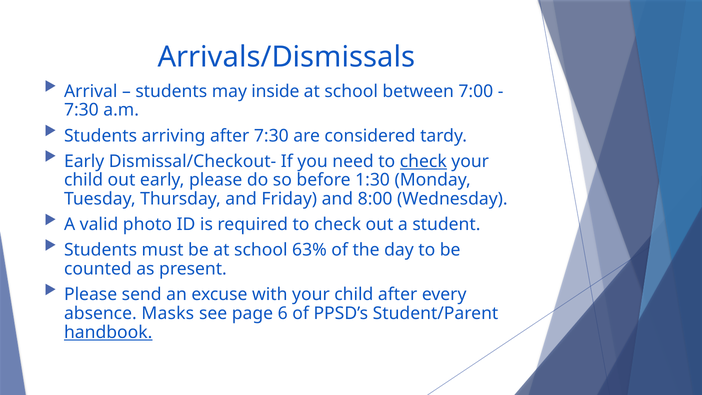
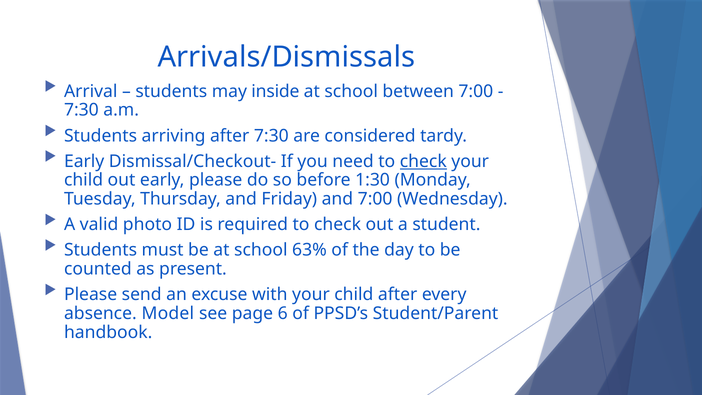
and 8:00: 8:00 -> 7:00
Masks: Masks -> Model
handbook underline: present -> none
